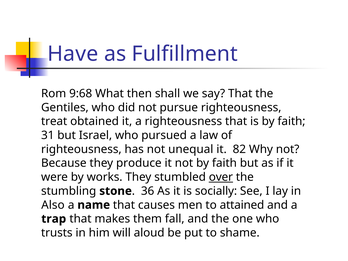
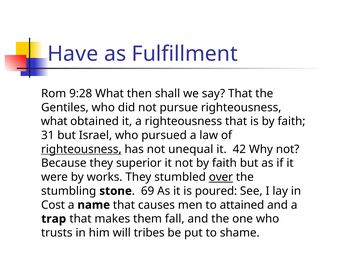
9:68: 9:68 -> 9:28
treat at (54, 121): treat -> what
righteousness at (81, 149) underline: none -> present
82: 82 -> 42
produce: produce -> superior
36: 36 -> 69
socially: socially -> poured
Also: Also -> Cost
aloud: aloud -> tribes
